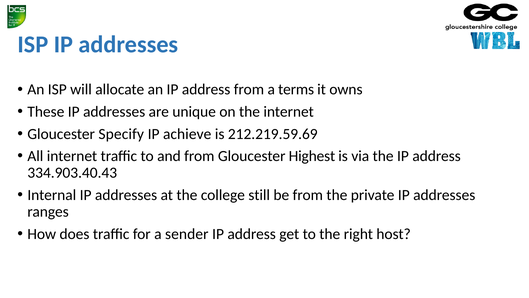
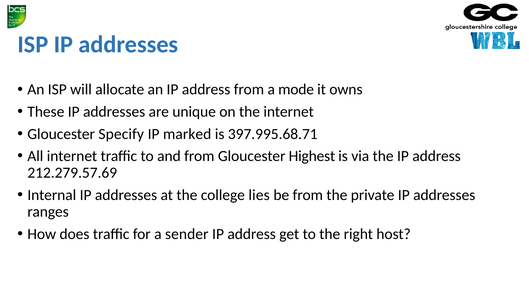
terms: terms -> mode
achieve: achieve -> marked
212.219.59.69: 212.219.59.69 -> 397.995.68.71
334.903.40.43: 334.903.40.43 -> 212.279.57.69
still: still -> lies
